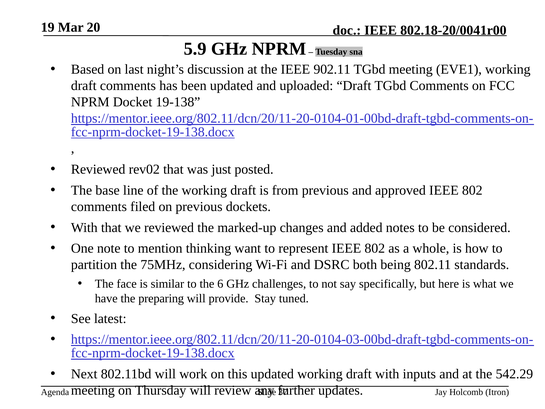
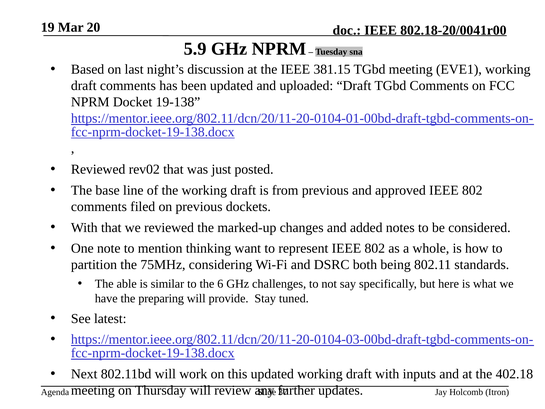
902.11: 902.11 -> 381.15
face: face -> able
542.29: 542.29 -> 402.18
